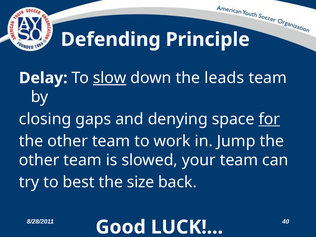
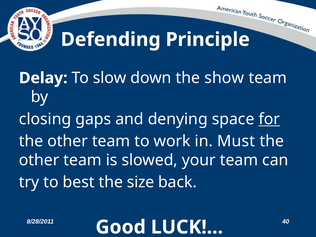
slow underline: present -> none
leads: leads -> show
Jump: Jump -> Must
